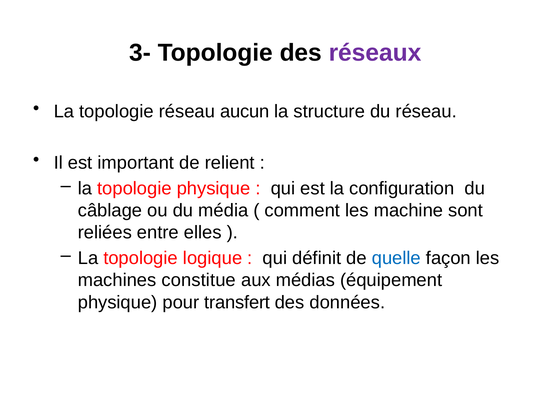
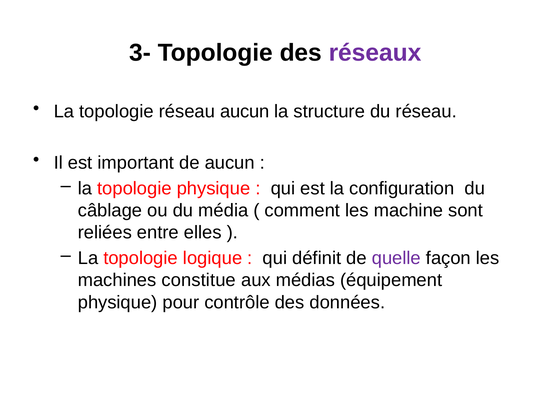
de relient: relient -> aucun
quelle colour: blue -> purple
transfert: transfert -> contrôle
